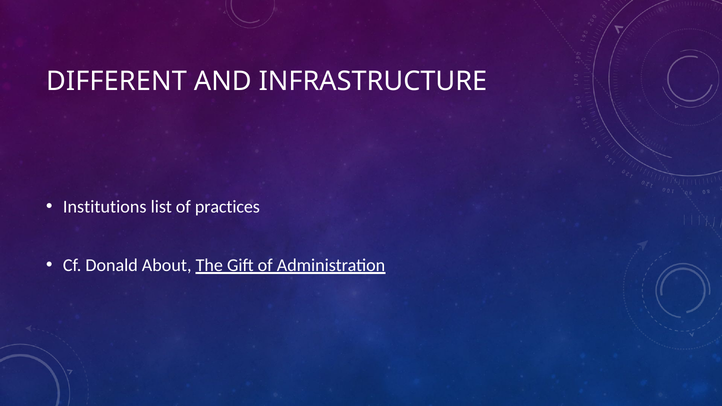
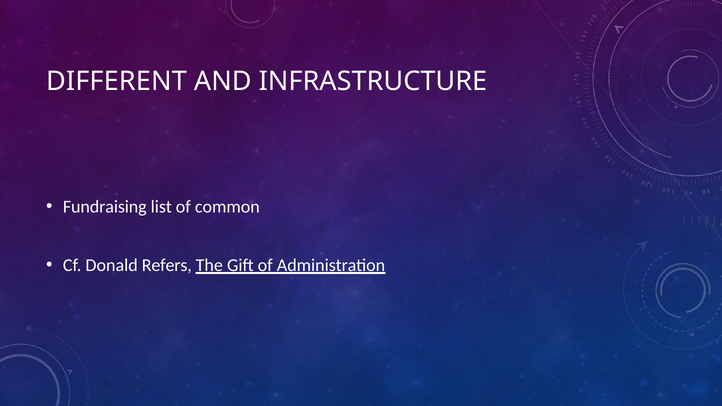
Institutions: Institutions -> Fundraising
practices: practices -> common
About: About -> Refers
